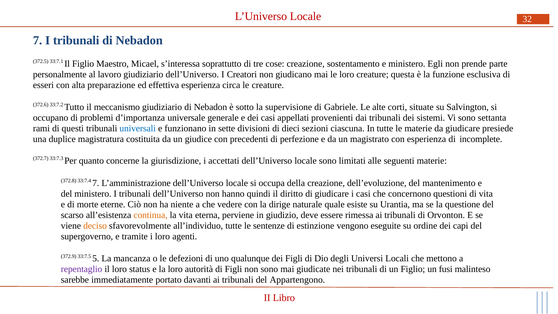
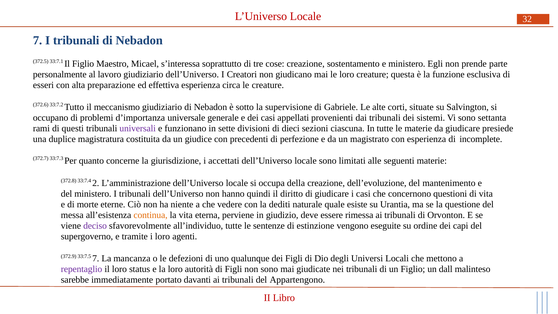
universali colour: blue -> purple
33:7.4 7: 7 -> 2
dirige: dirige -> dediti
scarso: scarso -> messa
deciso colour: orange -> purple
33:7.5 5: 5 -> 7
fusi: fusi -> dall
